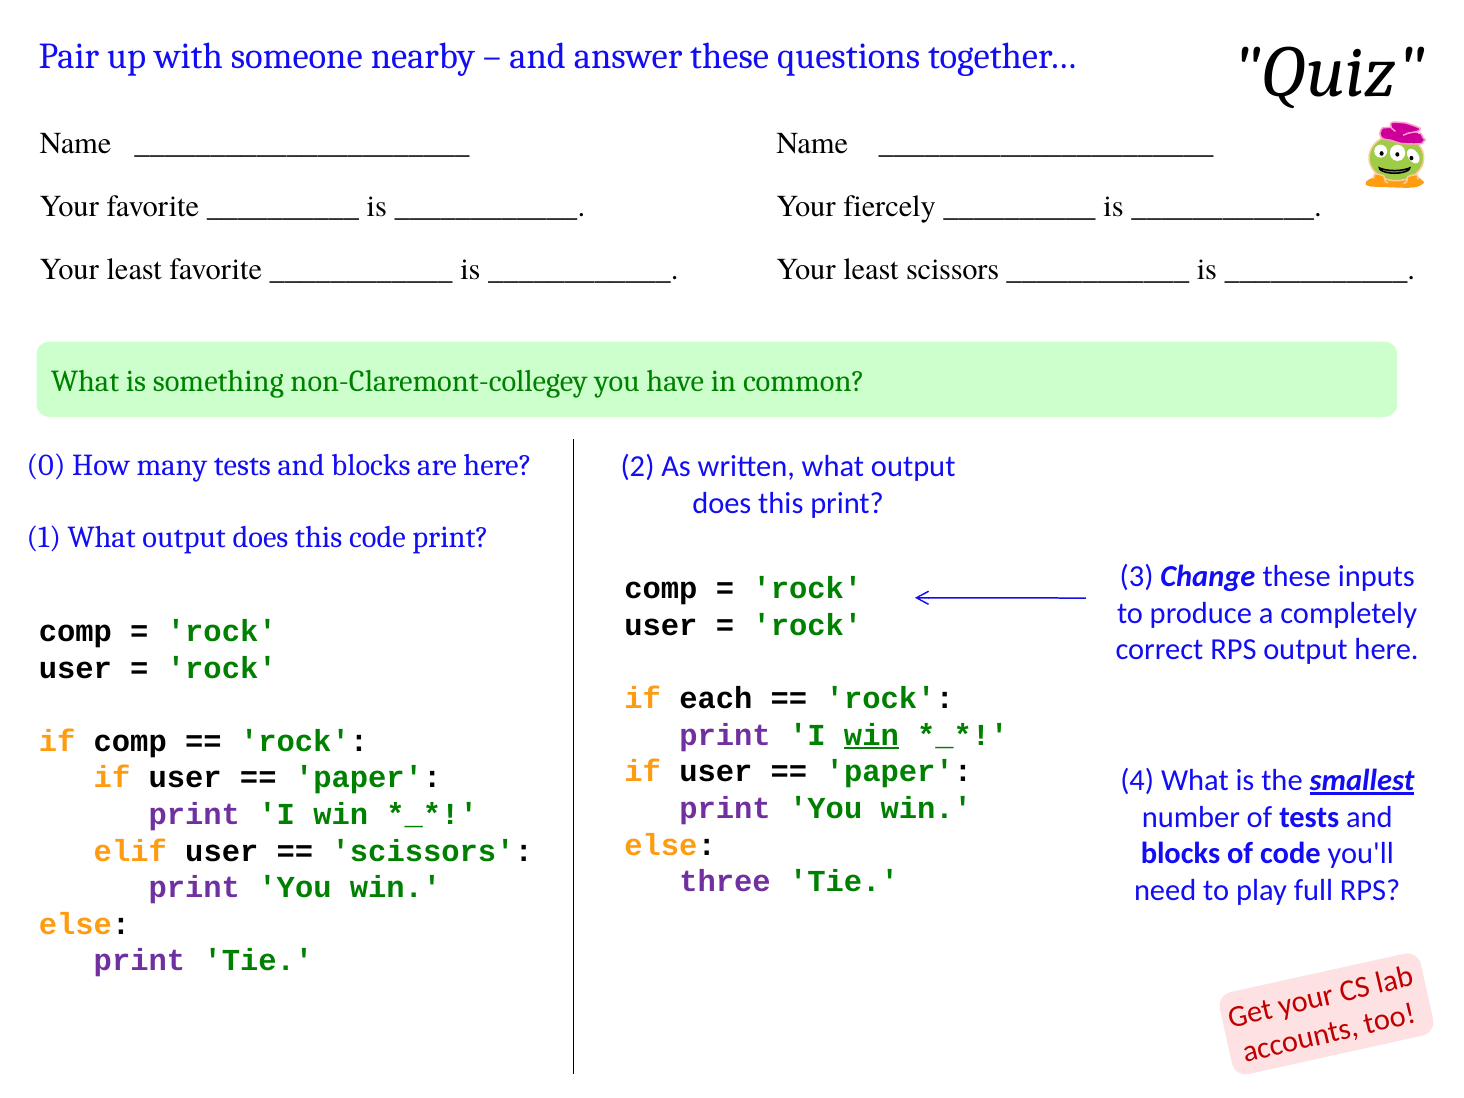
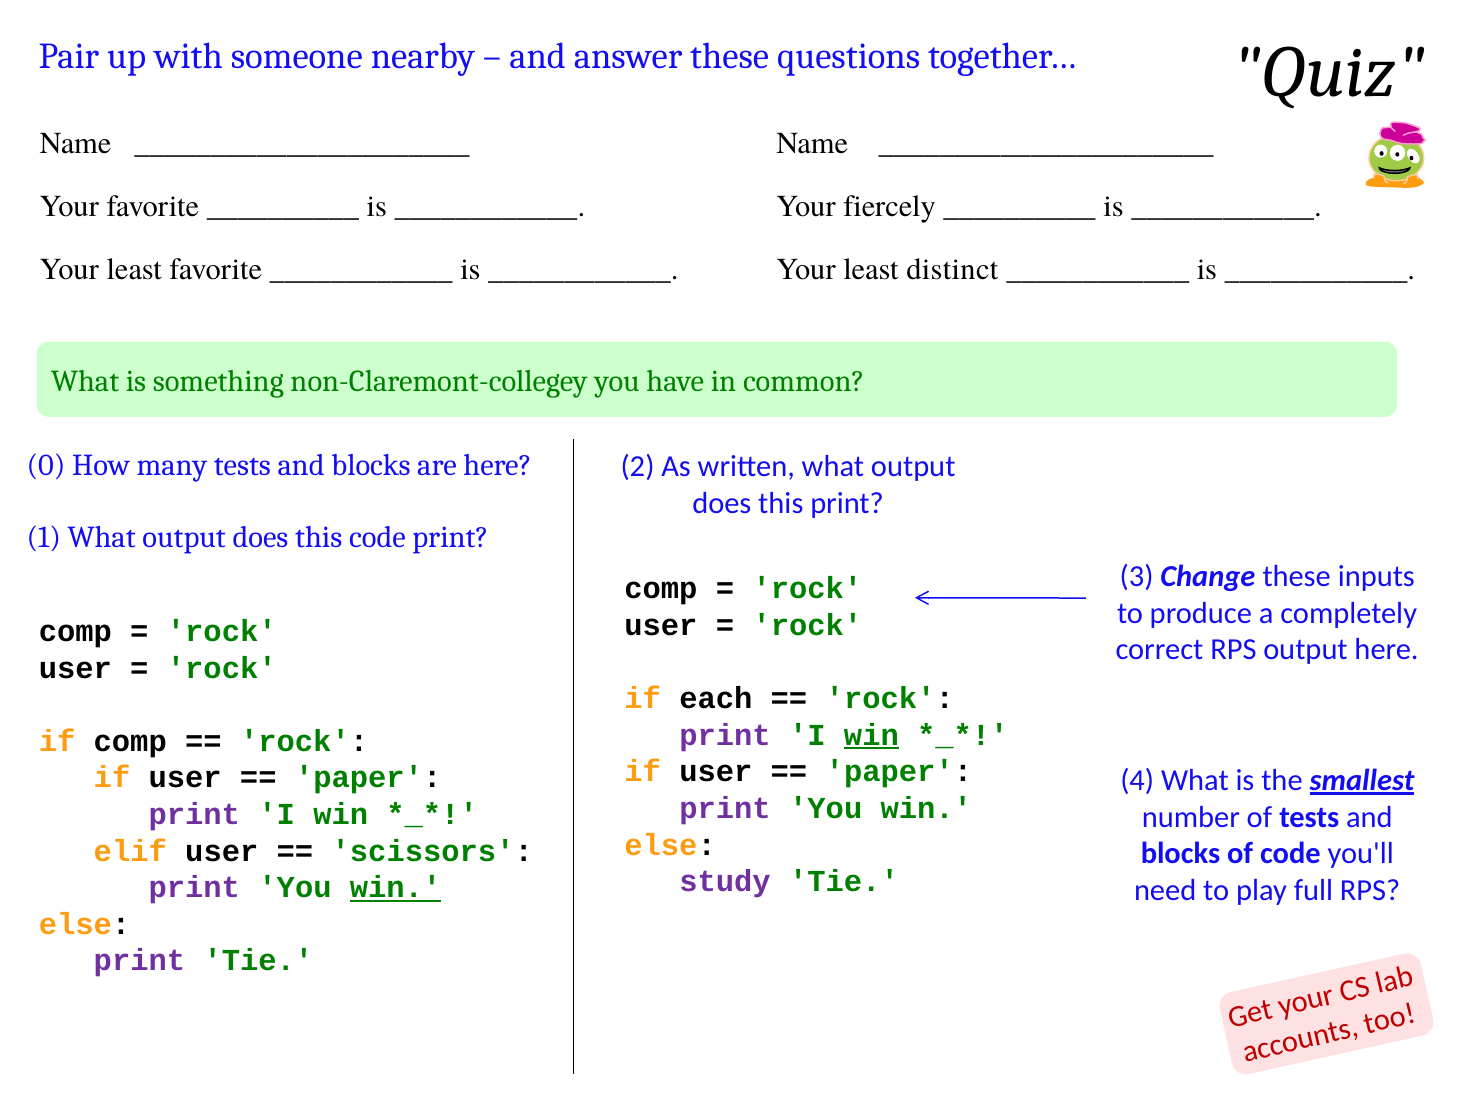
least scissors: scissors -> distinct
three: three -> study
win at (396, 888) underline: none -> present
